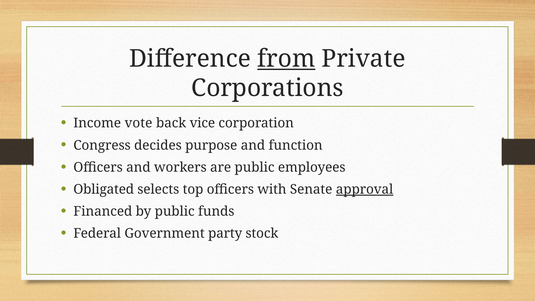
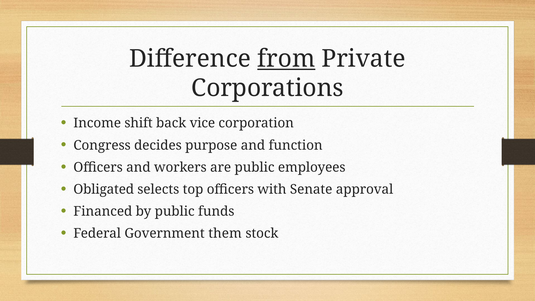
vote: vote -> shift
approval underline: present -> none
party: party -> them
